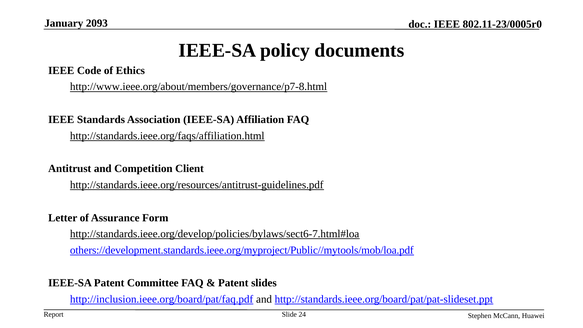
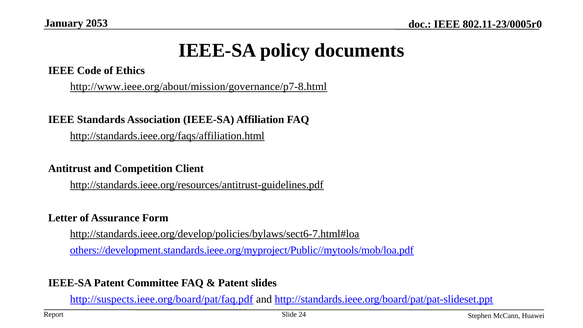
2093: 2093 -> 2053
http://www.ieee.org/about/members/governance/p7-8.html: http://www.ieee.org/about/members/governance/p7-8.html -> http://www.ieee.org/about/mission/governance/p7-8.html
http://inclusion.ieee.org/board/pat/faq.pdf: http://inclusion.ieee.org/board/pat/faq.pdf -> http://suspects.ieee.org/board/pat/faq.pdf
